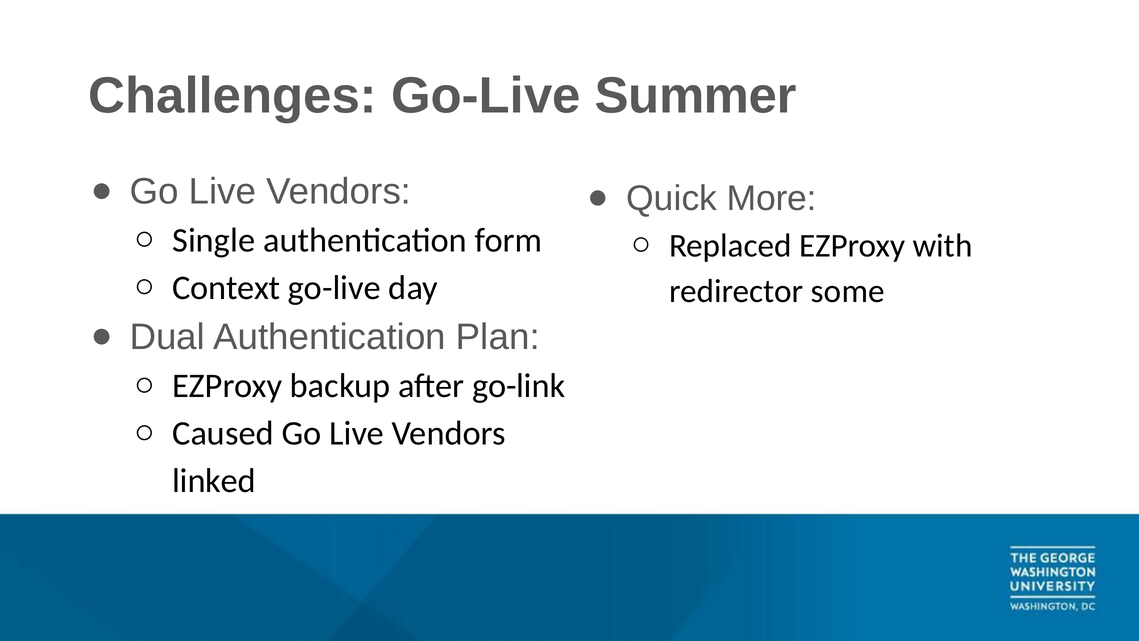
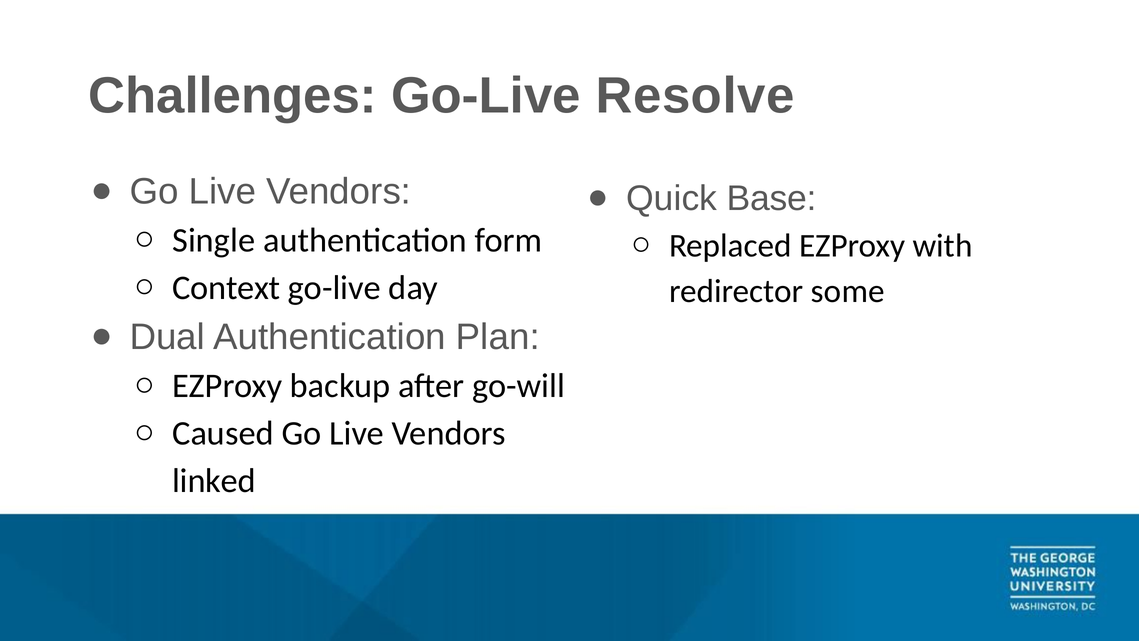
Summer: Summer -> Resolve
More: More -> Base
go-link: go-link -> go-will
